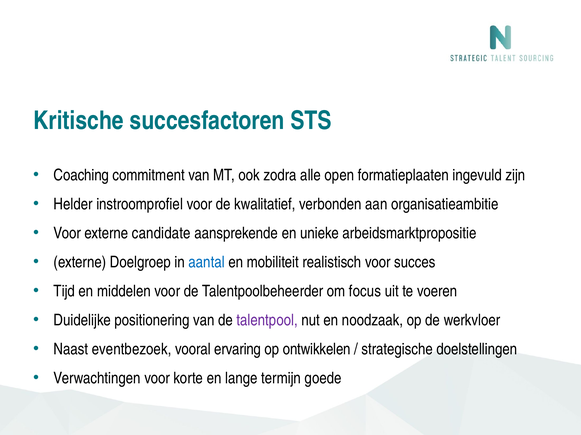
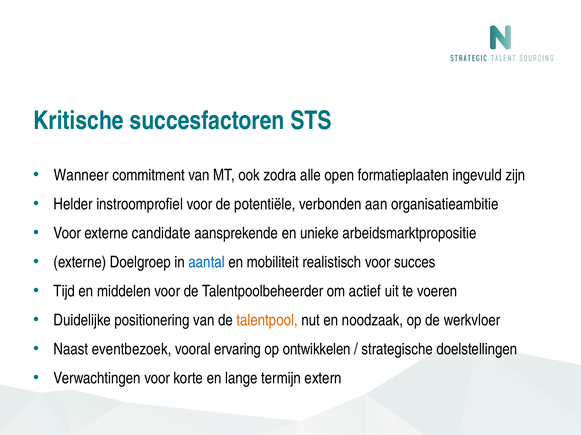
Coaching: Coaching -> Wanneer
kwalitatief: kwalitatief -> potentiële
focus: focus -> actief
talentpool colour: purple -> orange
goede: goede -> extern
